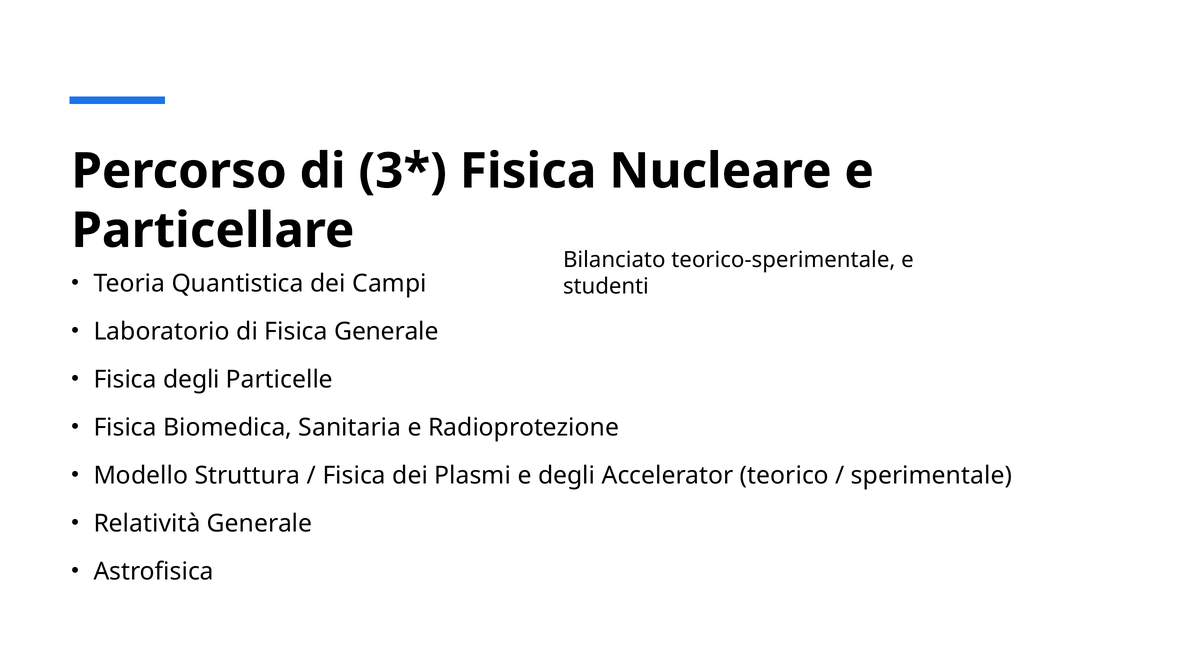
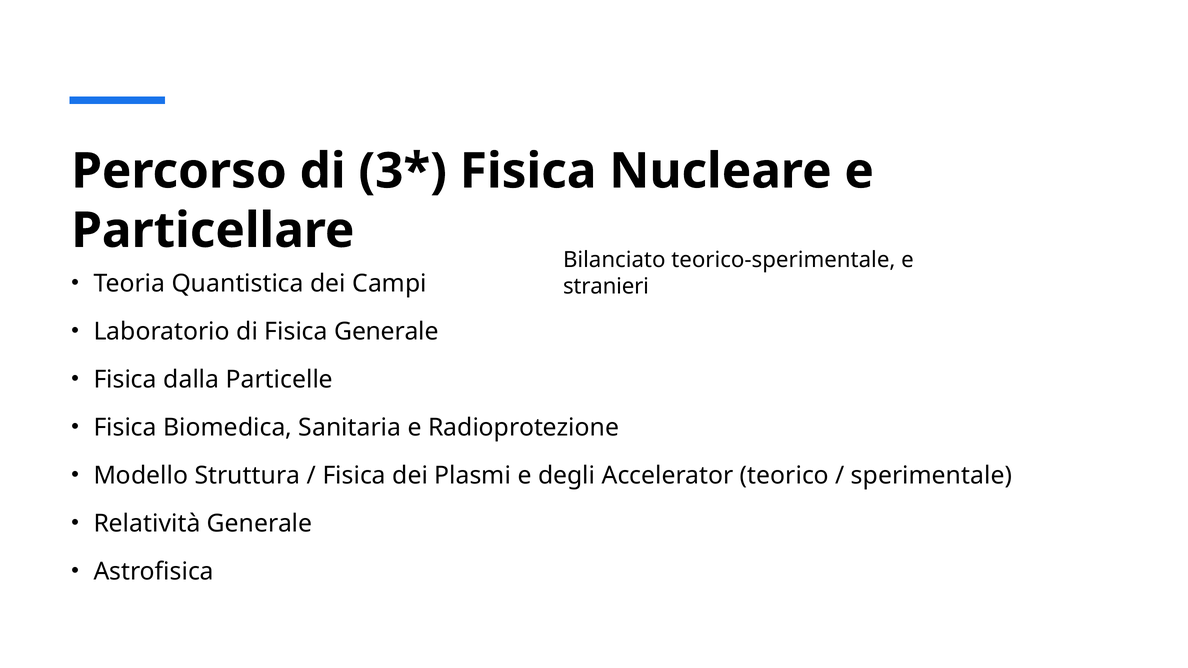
studenti: studenti -> stranieri
Fisica degli: degli -> dalla
